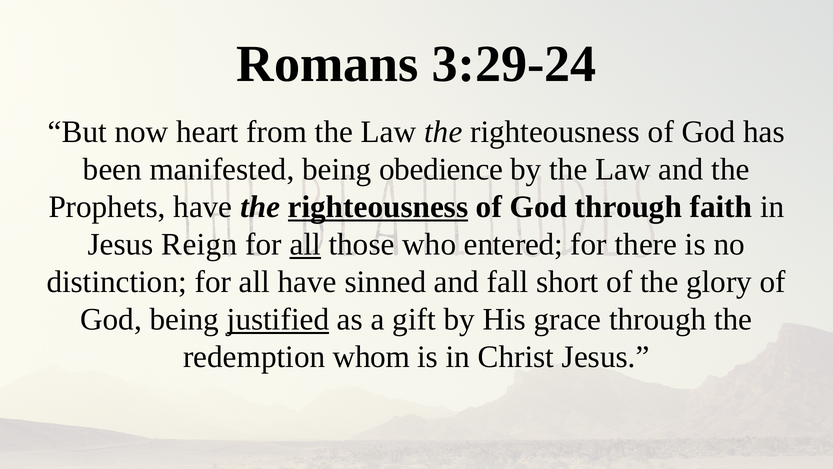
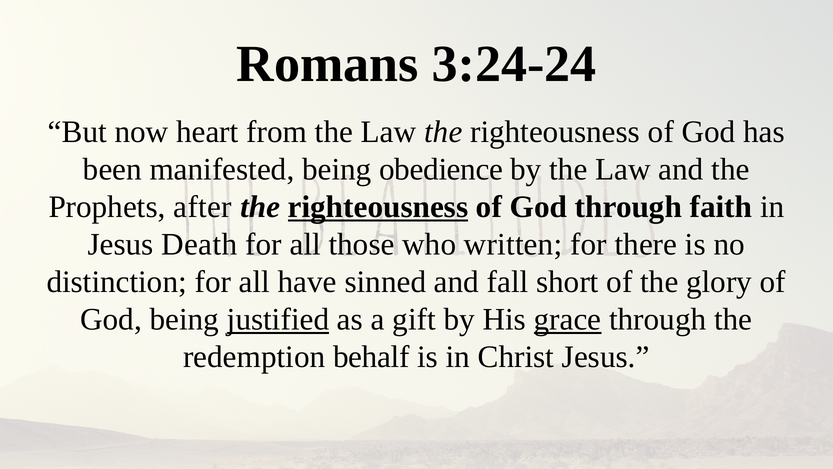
3:29-24: 3:29-24 -> 3:24-24
Prophets have: have -> after
Reign: Reign -> Death
all at (305, 244) underline: present -> none
entered: entered -> written
grace underline: none -> present
whom: whom -> behalf
